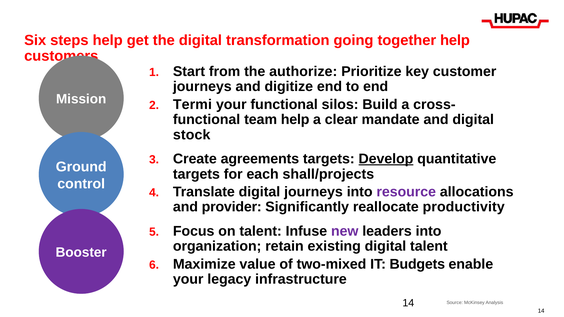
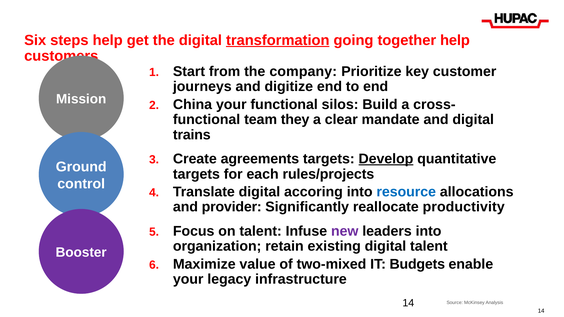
transformation underline: none -> present
authorize: authorize -> company
Termi: Termi -> China
team help: help -> they
stock: stock -> trains
shall/projects: shall/projects -> rules/projects
digital journeys: journeys -> accoring
resource colour: purple -> blue
